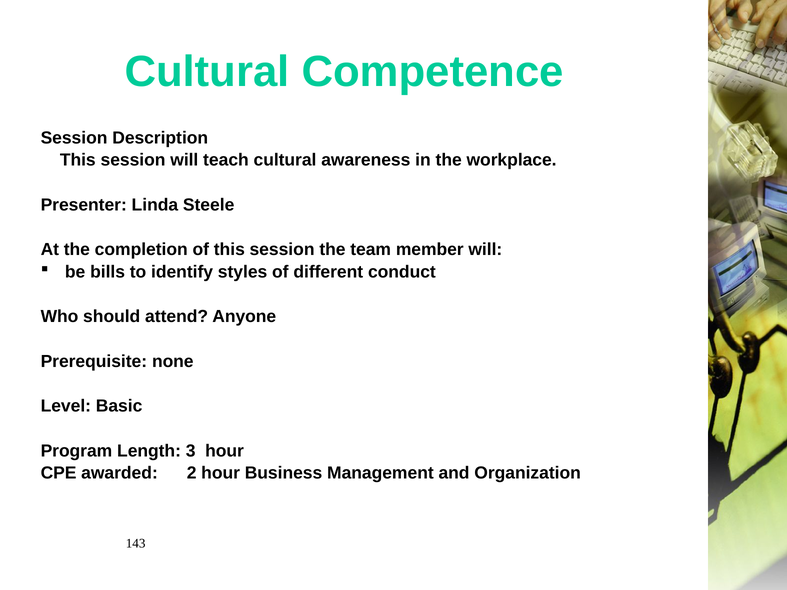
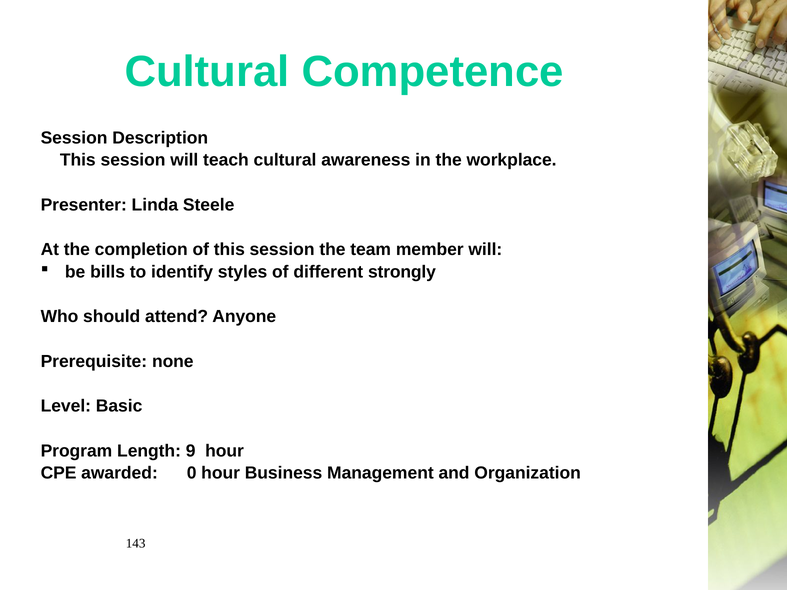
conduct: conduct -> strongly
3: 3 -> 9
2: 2 -> 0
